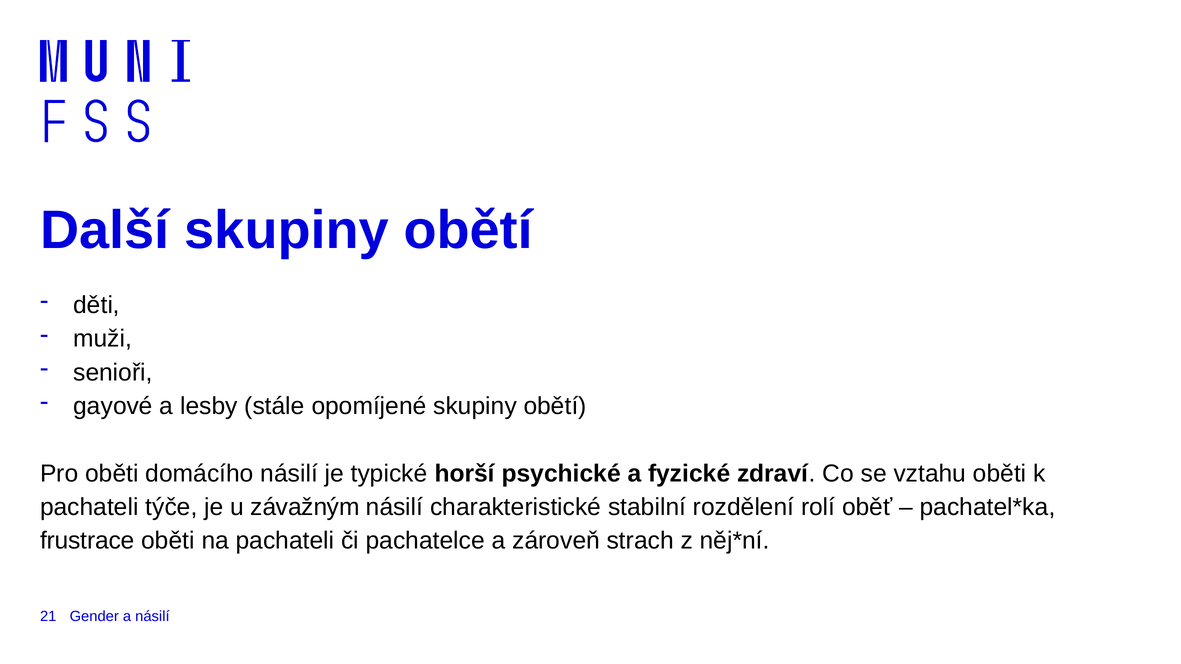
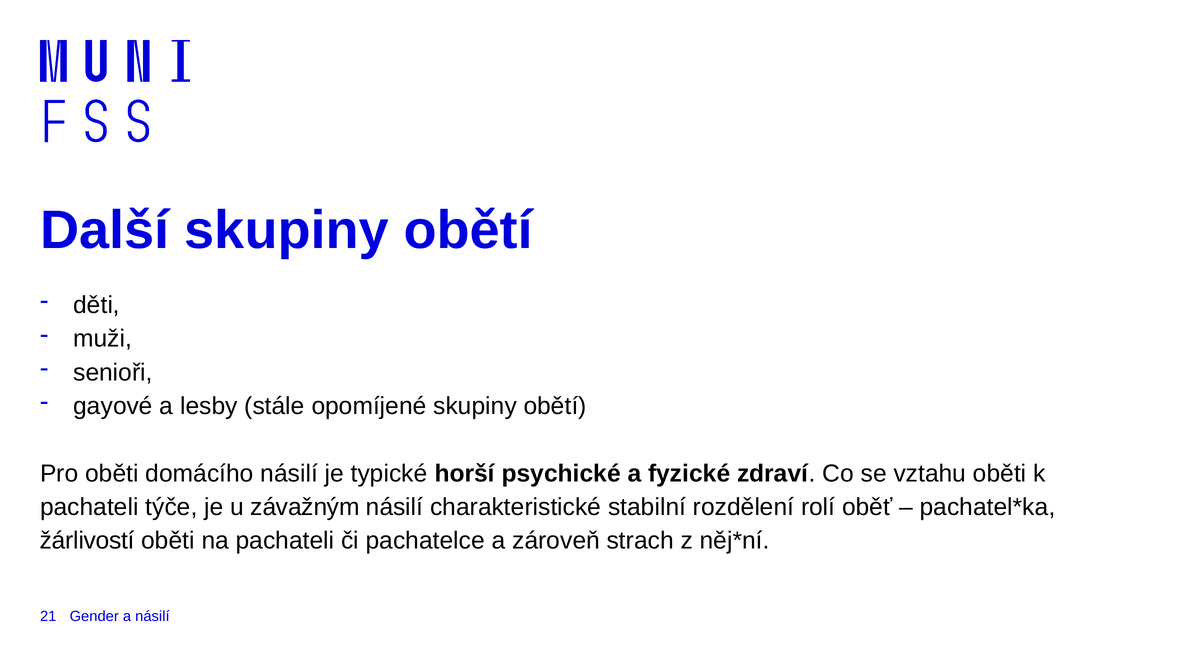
frustrace: frustrace -> žárlivostí
